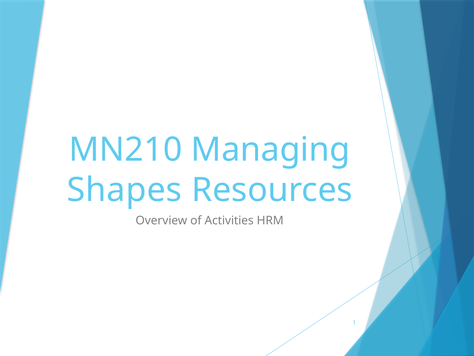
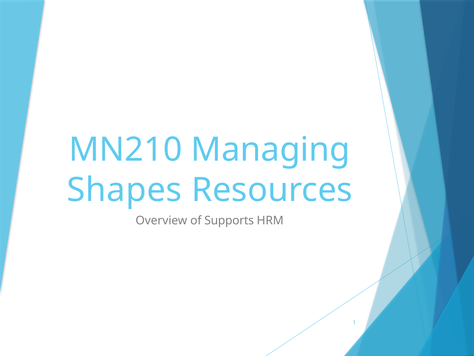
Activities: Activities -> Supports
